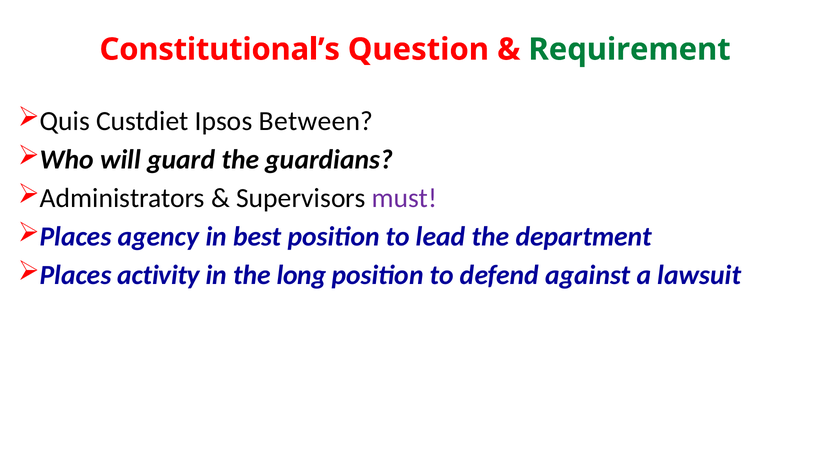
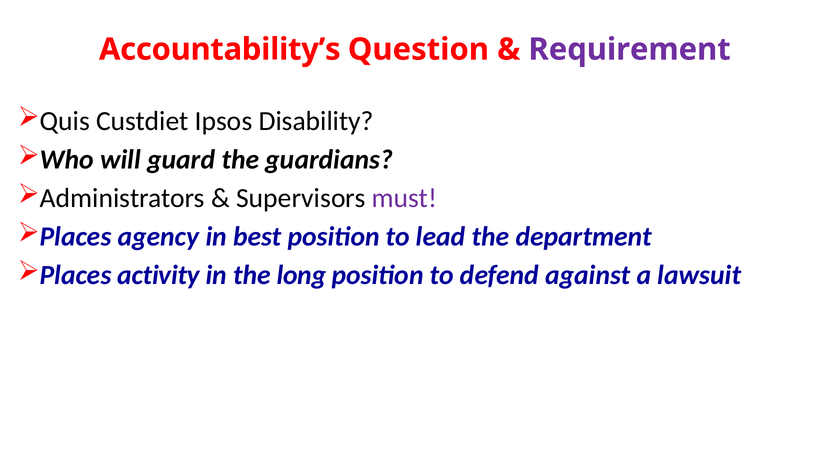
Constitutional’s: Constitutional’s -> Accountability’s
Requirement colour: green -> purple
Between: Between -> Disability
